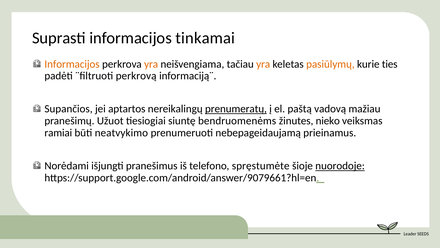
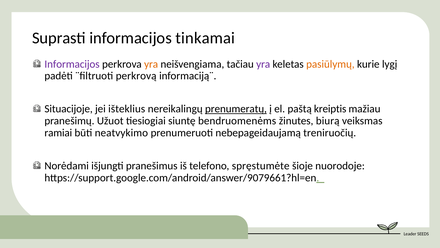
Informacijos at (72, 64) colour: orange -> purple
yra at (263, 64) colour: orange -> purple
ties: ties -> lygį
Supančios: Supančios -> Situacijoje
aptartos: aptartos -> išteklius
vadovą: vadovą -> kreiptis
nieko: nieko -> biurą
prieinamus: prieinamus -> treniruočių
nuorodoje underline: present -> none
